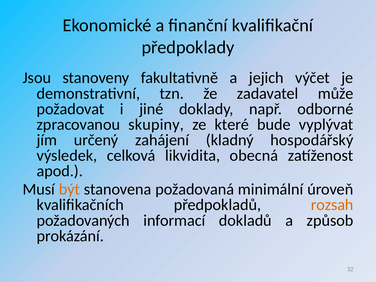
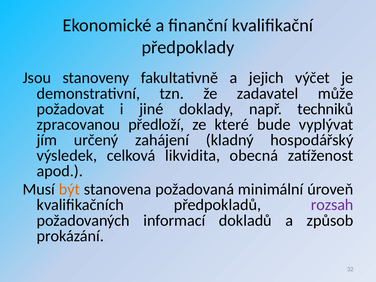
odborné: odborné -> techniků
skupiny: skupiny -> předloží
rozsah colour: orange -> purple
